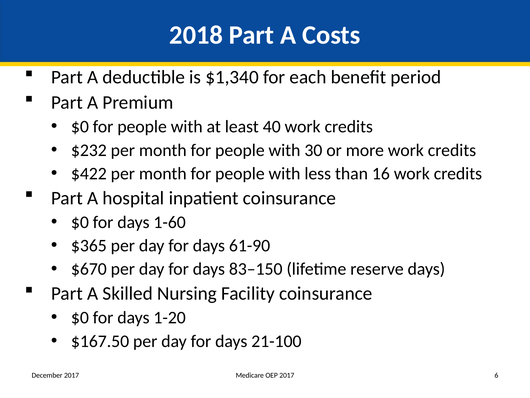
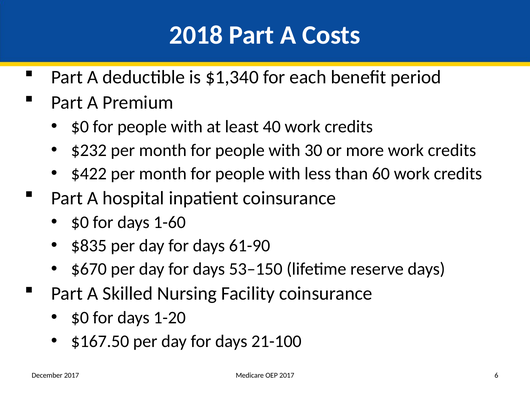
16: 16 -> 60
$365: $365 -> $835
83–150: 83–150 -> 53–150
